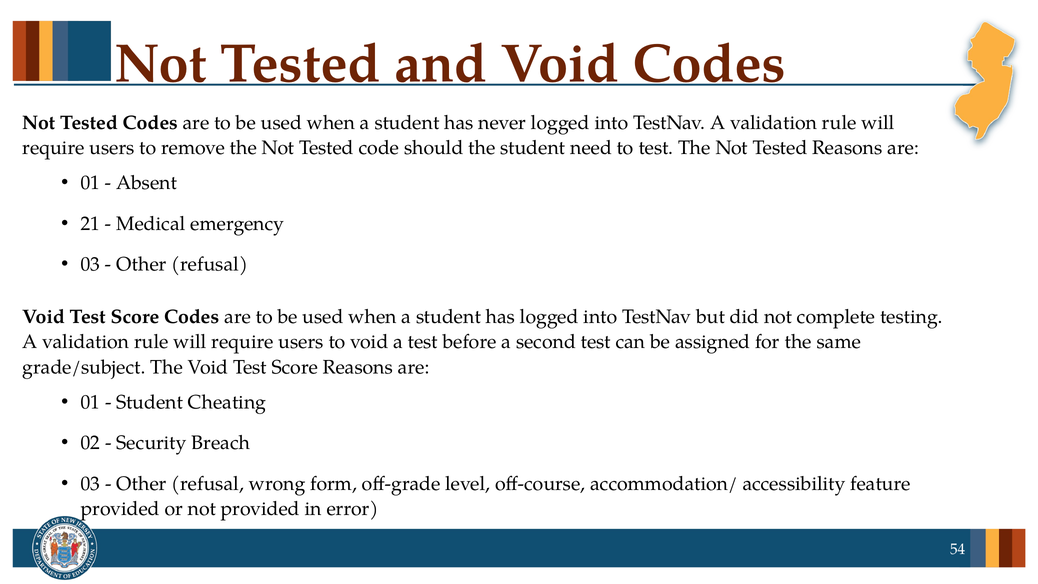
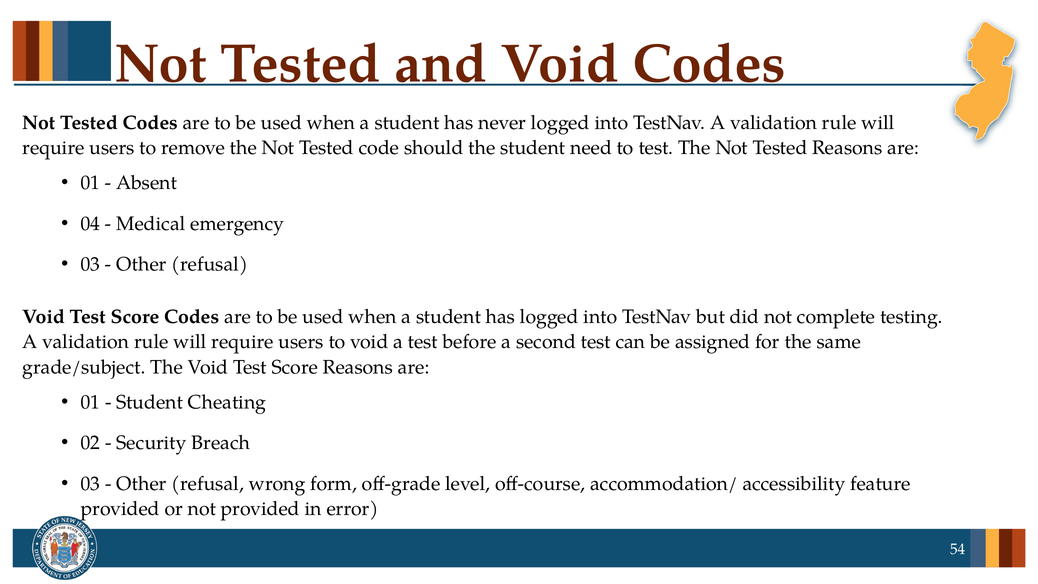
21: 21 -> 04
